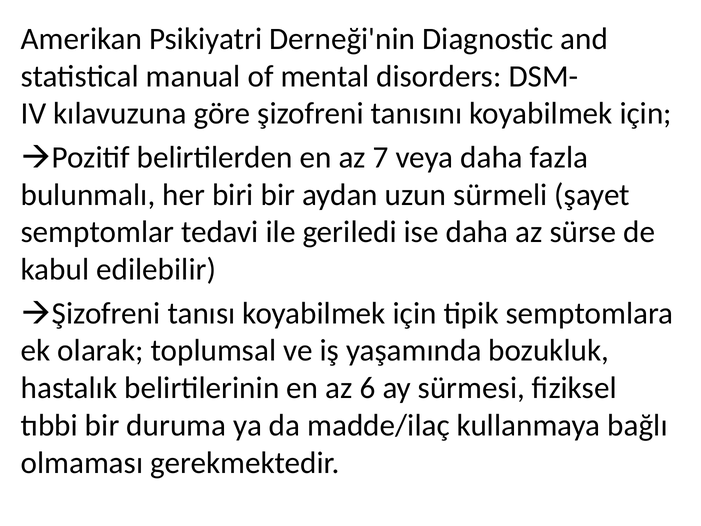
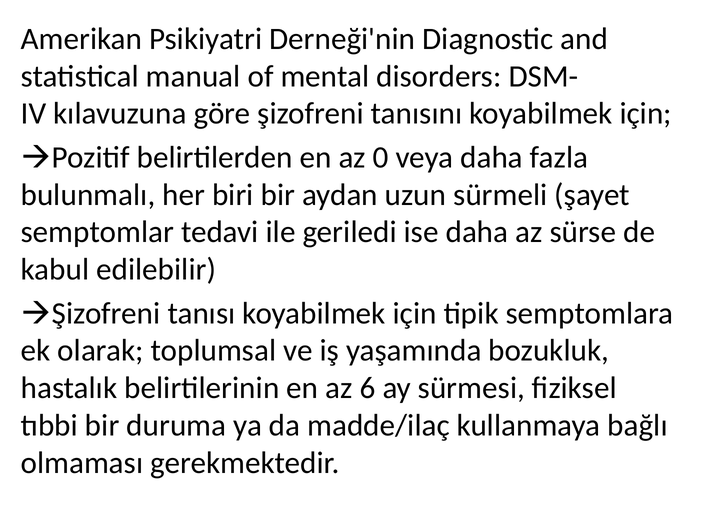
7: 7 -> 0
